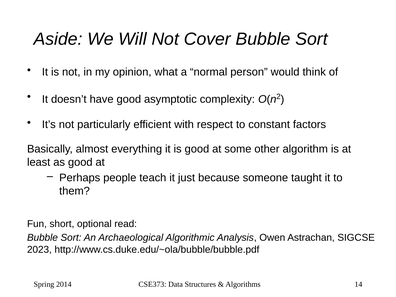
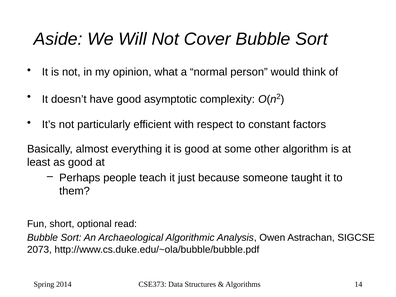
2023: 2023 -> 2073
